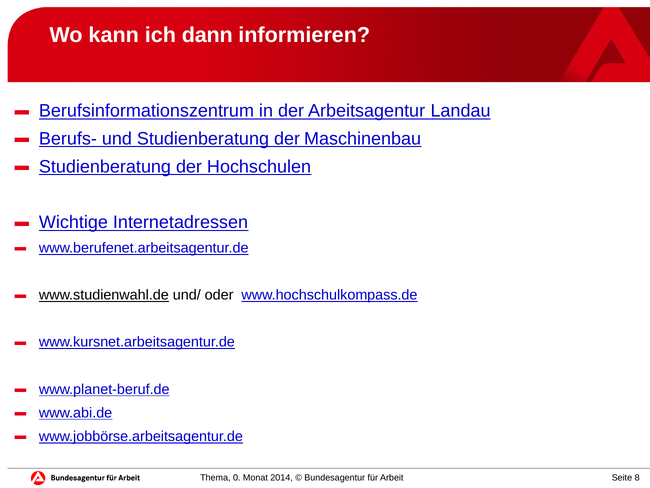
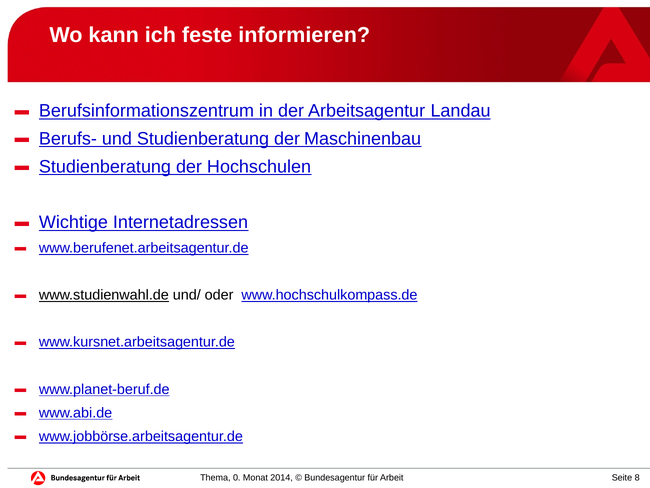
dann: dann -> feste
